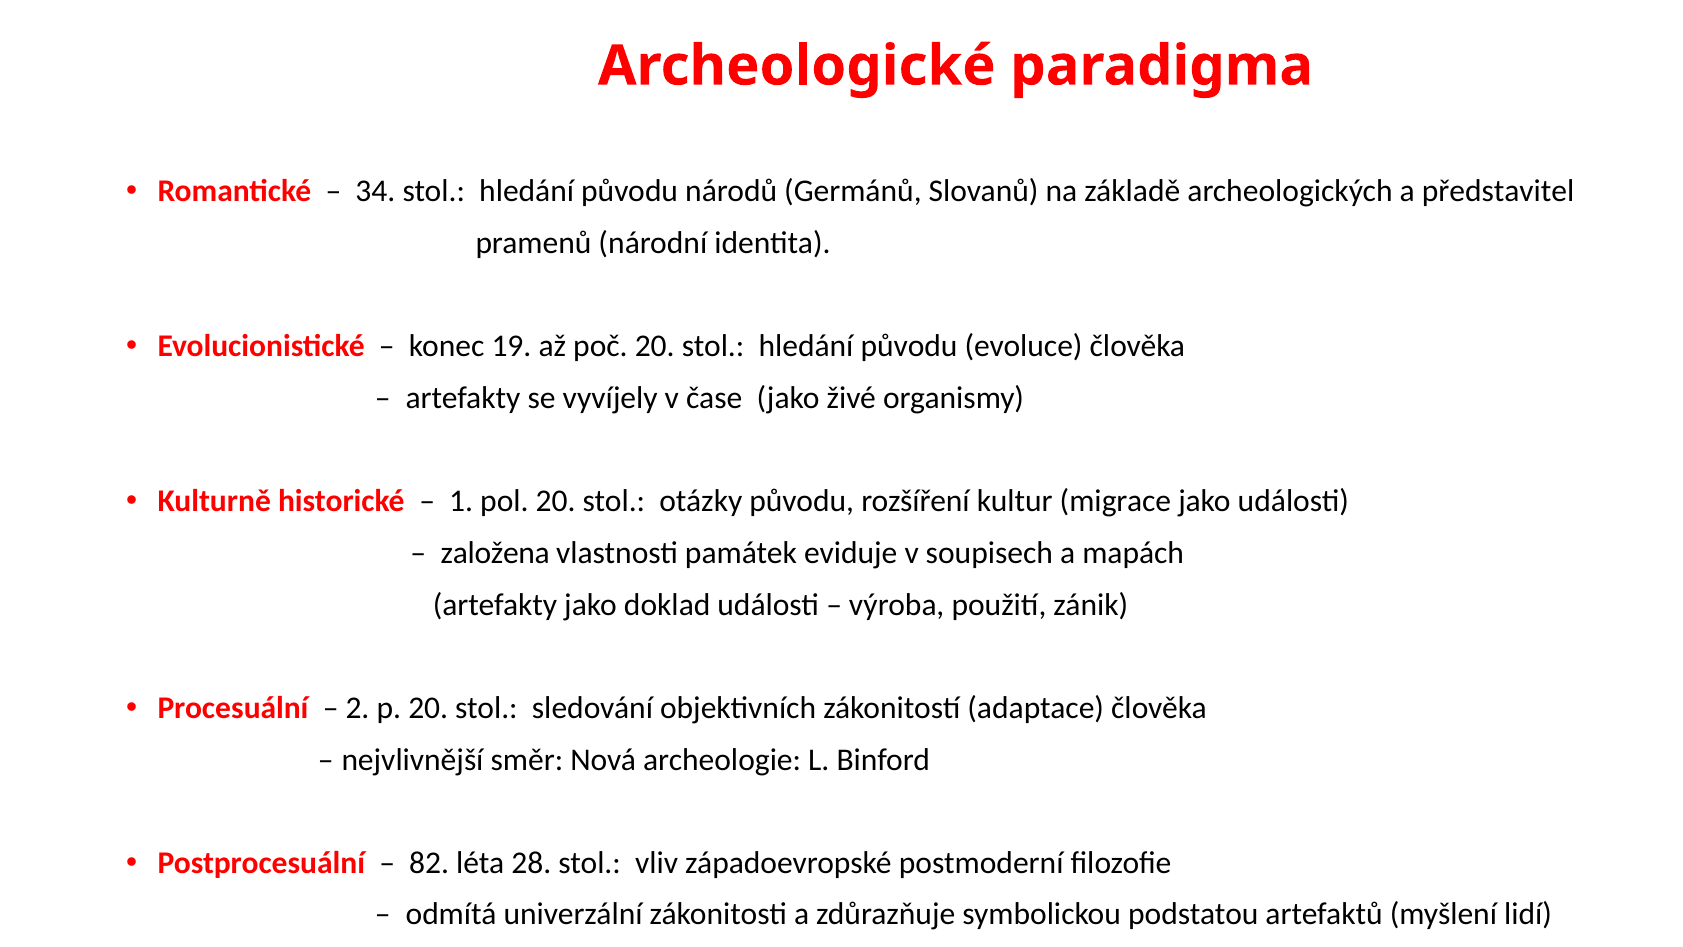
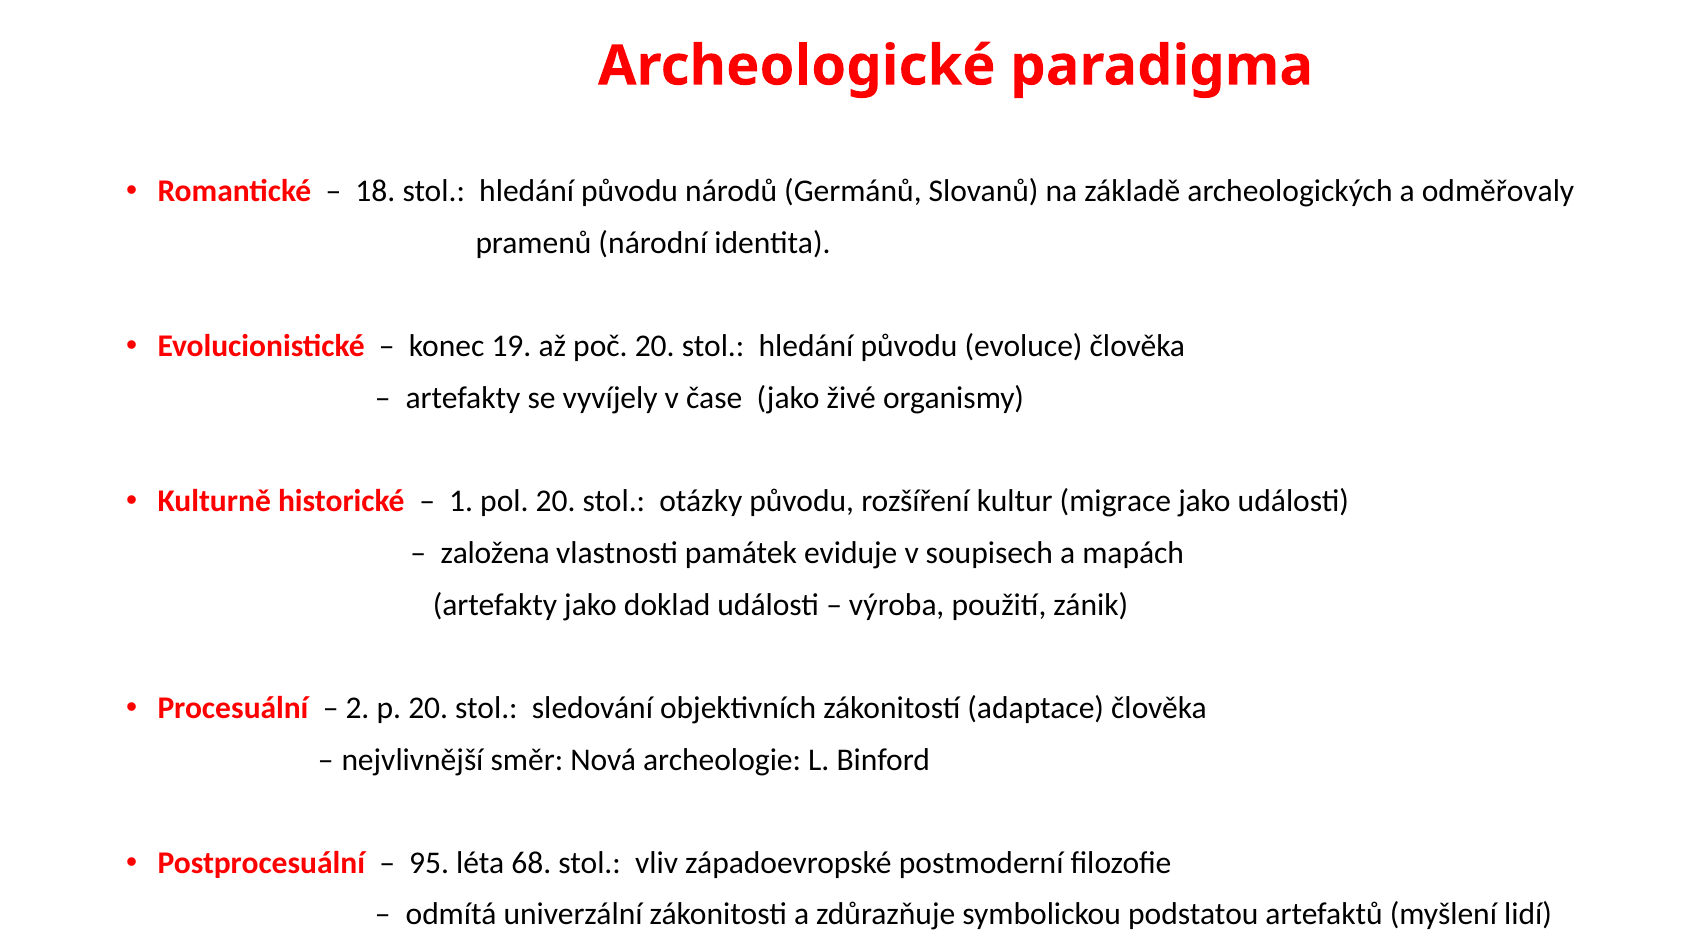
34: 34 -> 18
představitel: představitel -> odměřovaly
82: 82 -> 95
28: 28 -> 68
